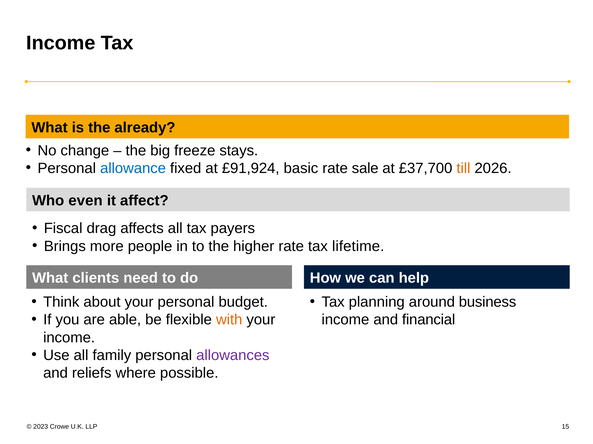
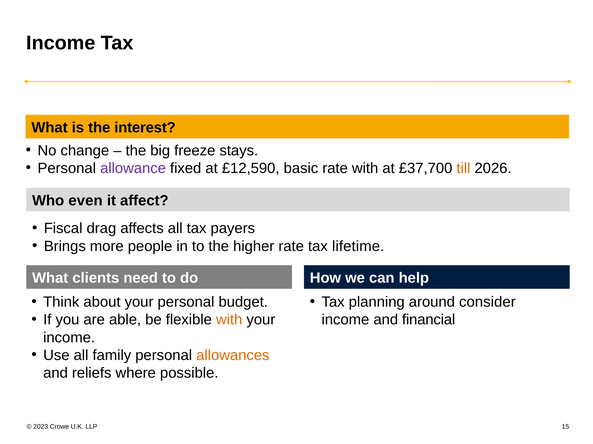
already: already -> interest
allowance colour: blue -> purple
£91,924: £91,924 -> £12,590
rate sale: sale -> with
business: business -> consider
allowances colour: purple -> orange
